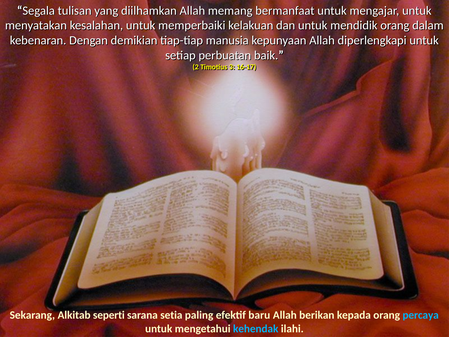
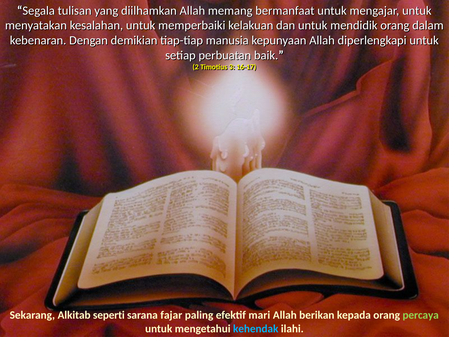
setia: setia -> fajar
baru: baru -> mari
percaya colour: light blue -> light green
